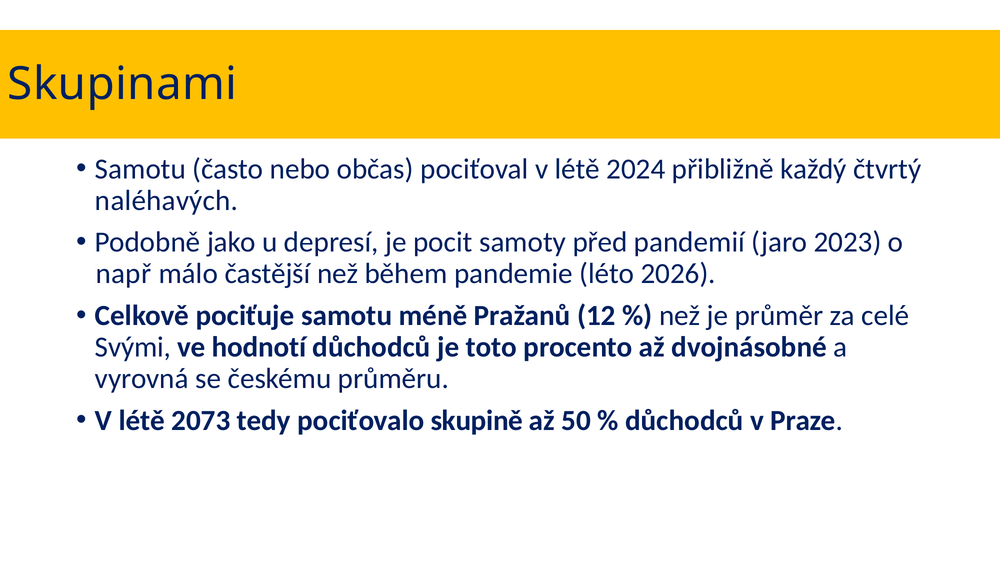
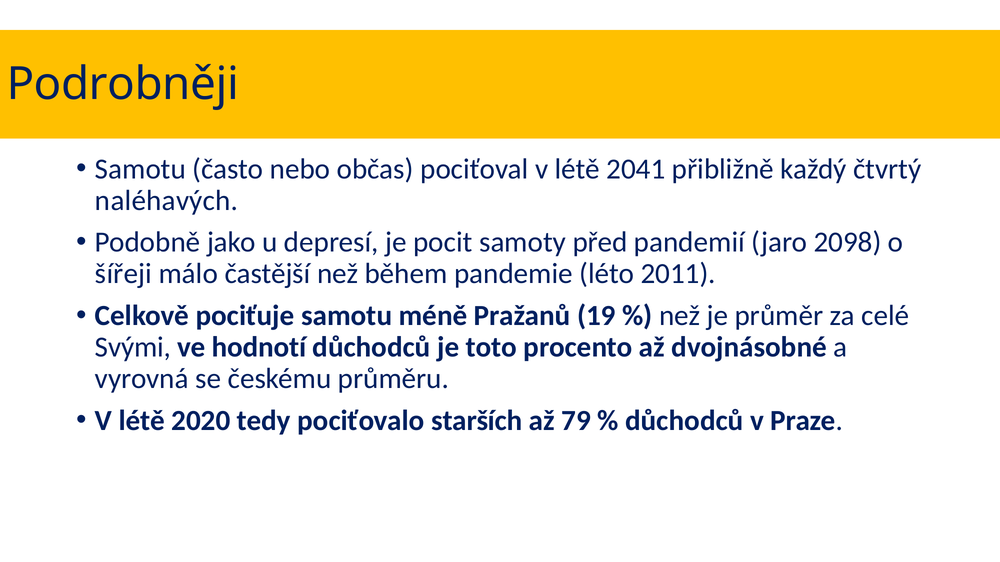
Skupinami: Skupinami -> Podrobněji
2024: 2024 -> 2041
2023: 2023 -> 2098
např: např -> šířeji
2026: 2026 -> 2011
12: 12 -> 19
2073: 2073 -> 2020
skupině: skupině -> starších
50: 50 -> 79
